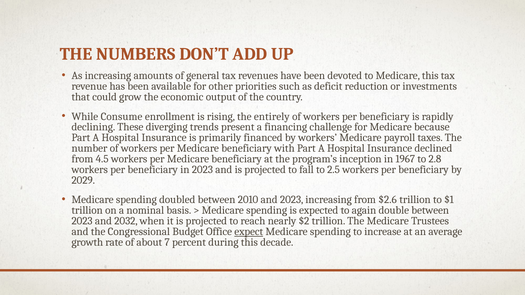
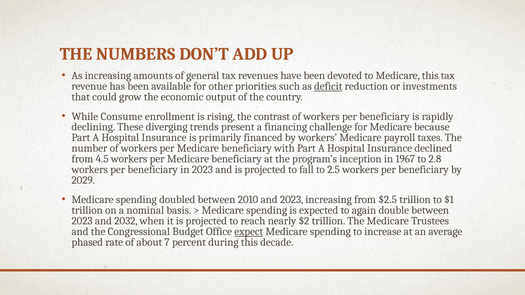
deficit underline: none -> present
entirely: entirely -> contrast
$2.6: $2.6 -> $2.5
growth: growth -> phased
